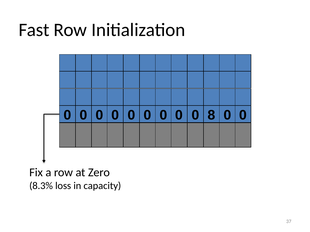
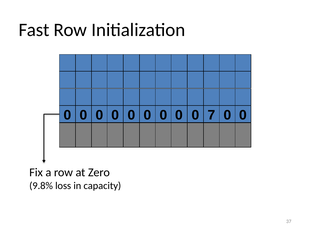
8: 8 -> 7
8.3%: 8.3% -> 9.8%
